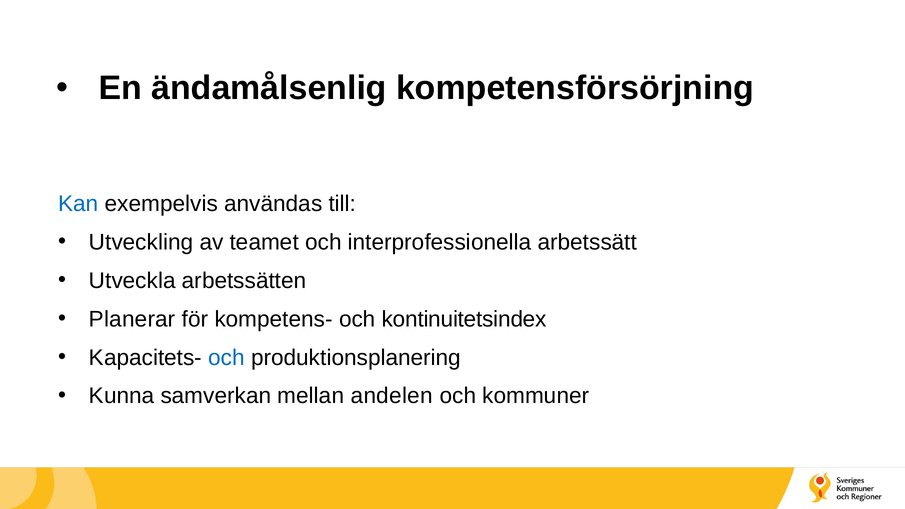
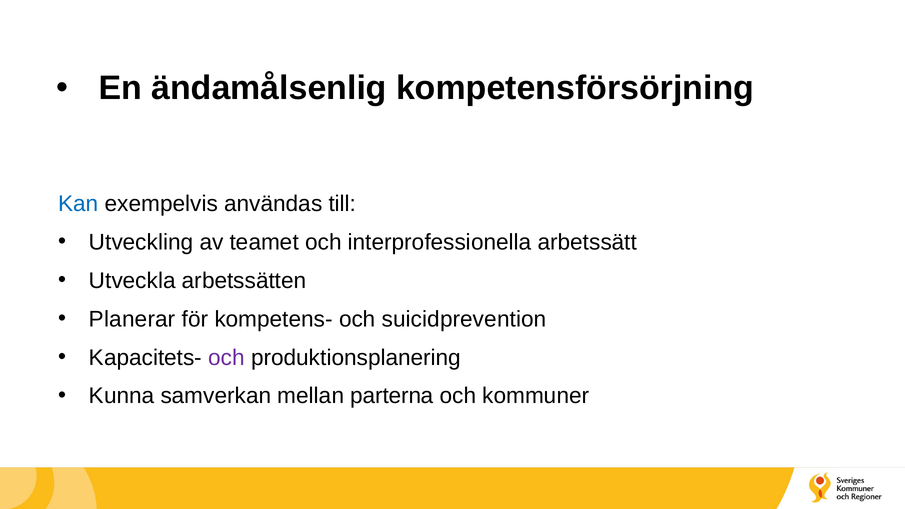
kontinuitetsindex: kontinuitetsindex -> suicidprevention
och at (227, 358) colour: blue -> purple
andelen: andelen -> parterna
